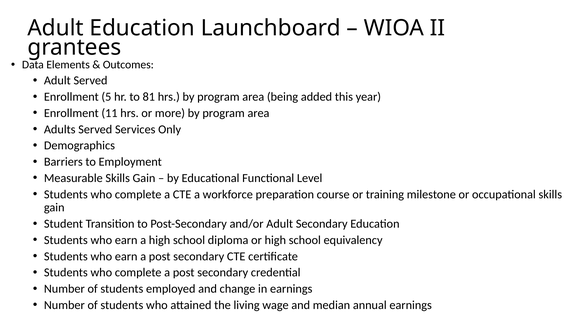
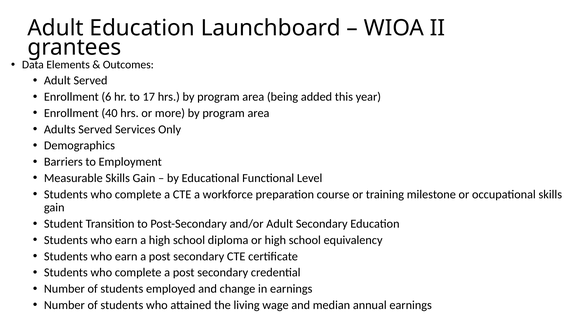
5: 5 -> 6
81: 81 -> 17
11: 11 -> 40
